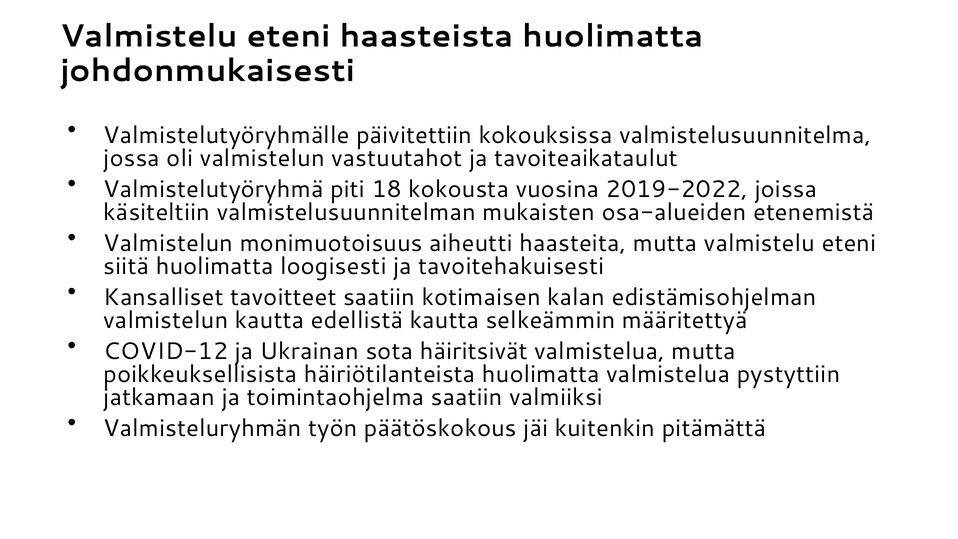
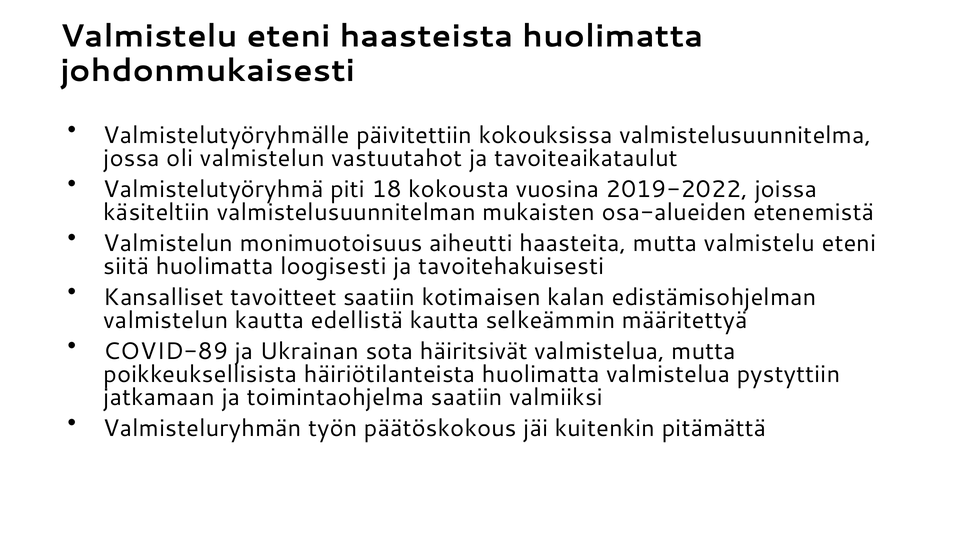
COVID-12: COVID-12 -> COVID-89
